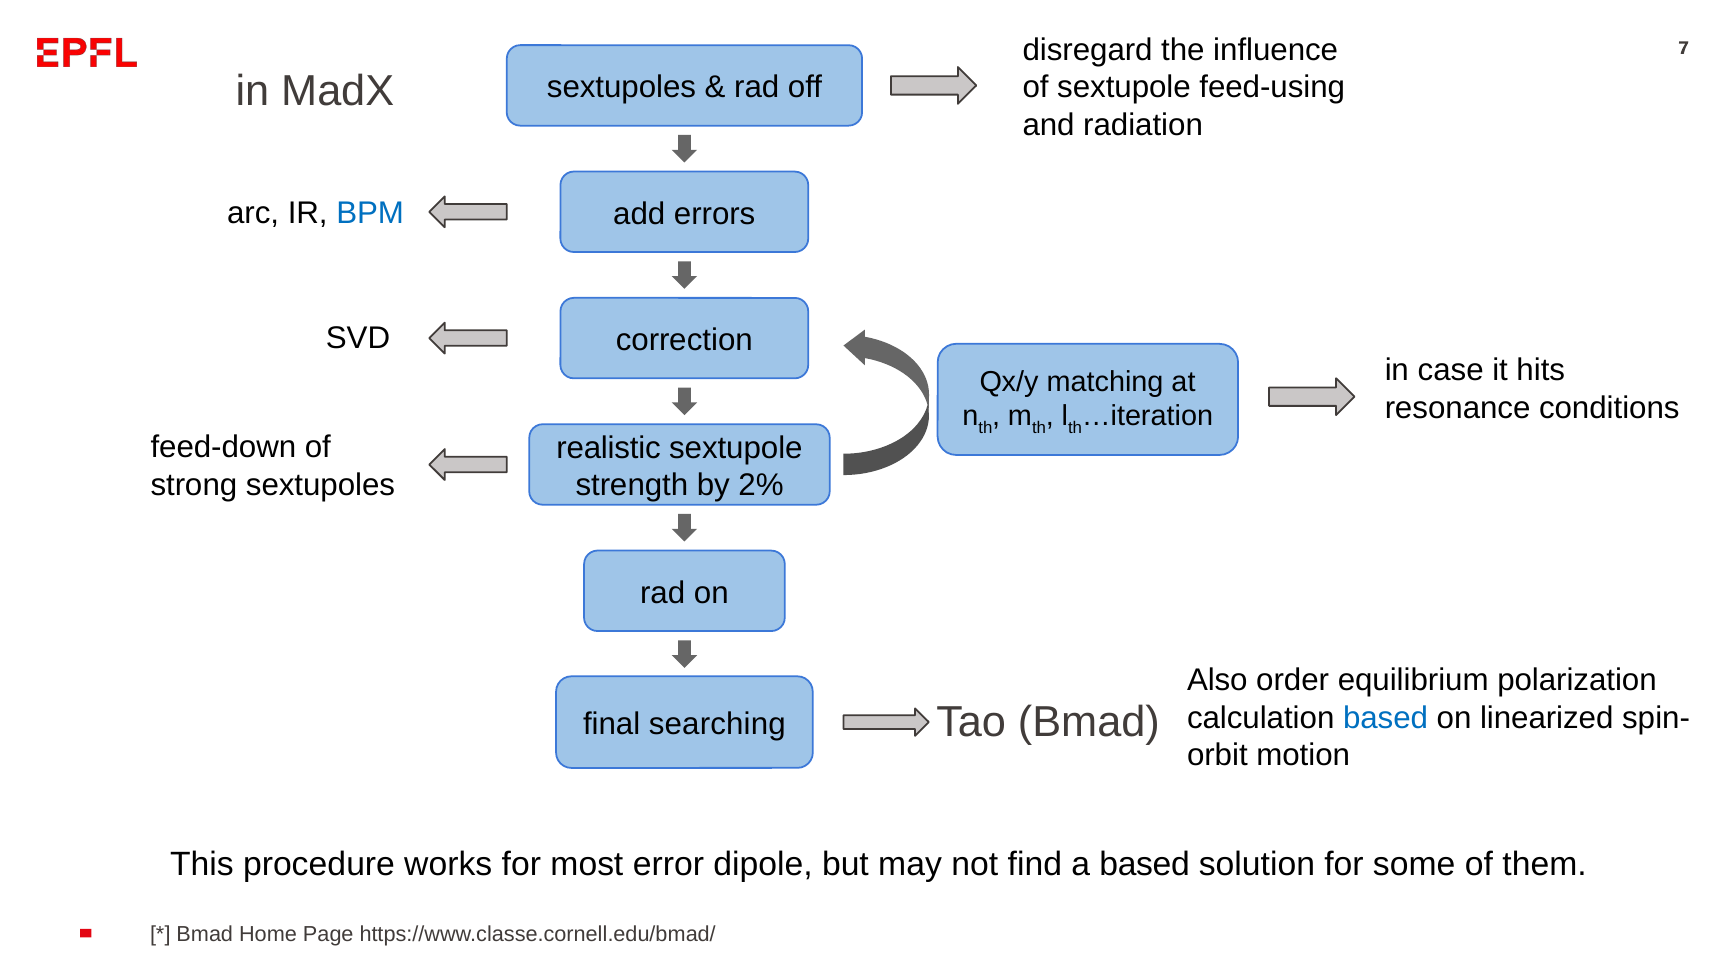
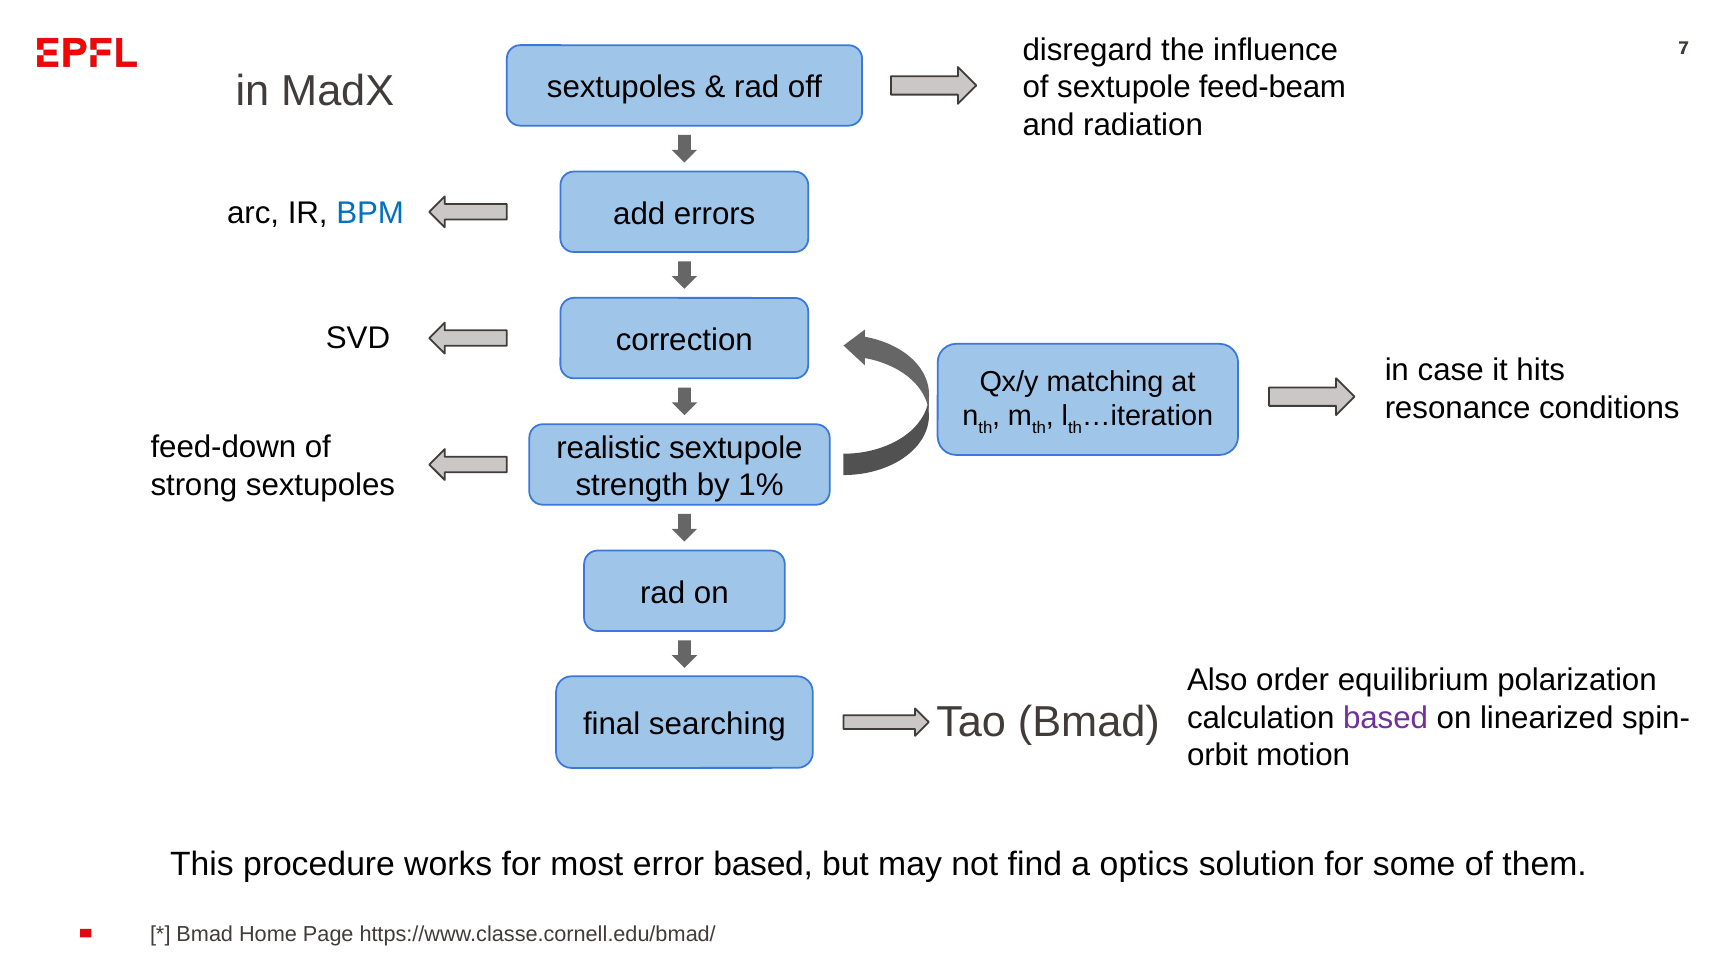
feed-using: feed-using -> feed-beam
2%: 2% -> 1%
based at (1386, 718) colour: blue -> purple
error dipole: dipole -> based
a based: based -> optics
